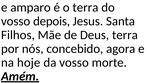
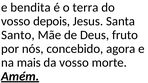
amparo: amparo -> bendita
Filhos: Filhos -> Santo
Deus terra: terra -> fruto
hoje: hoje -> mais
